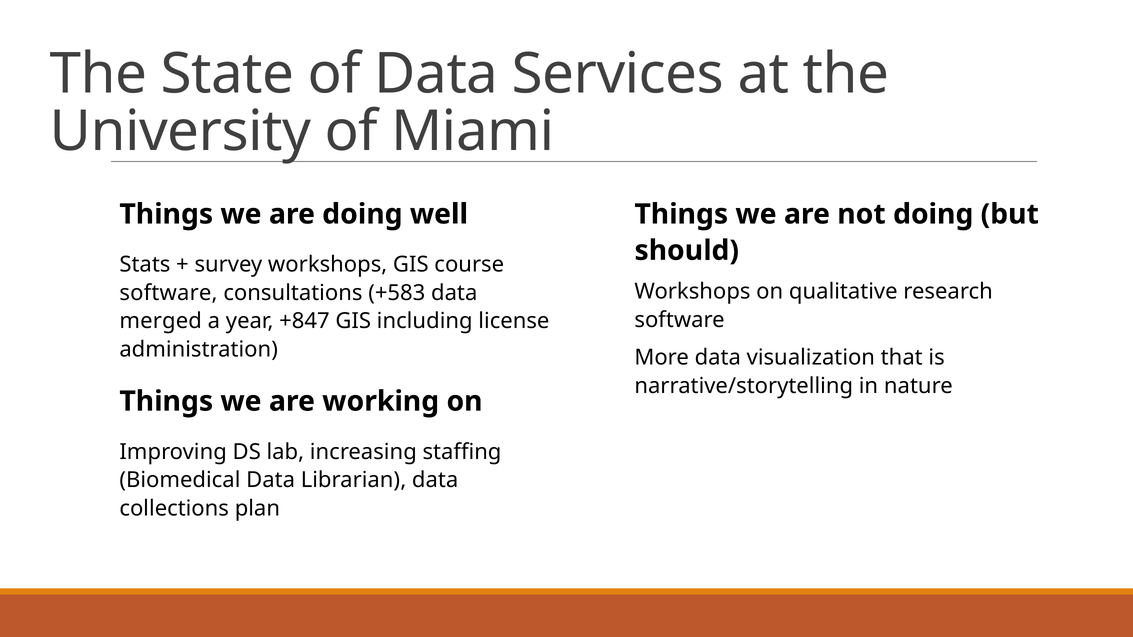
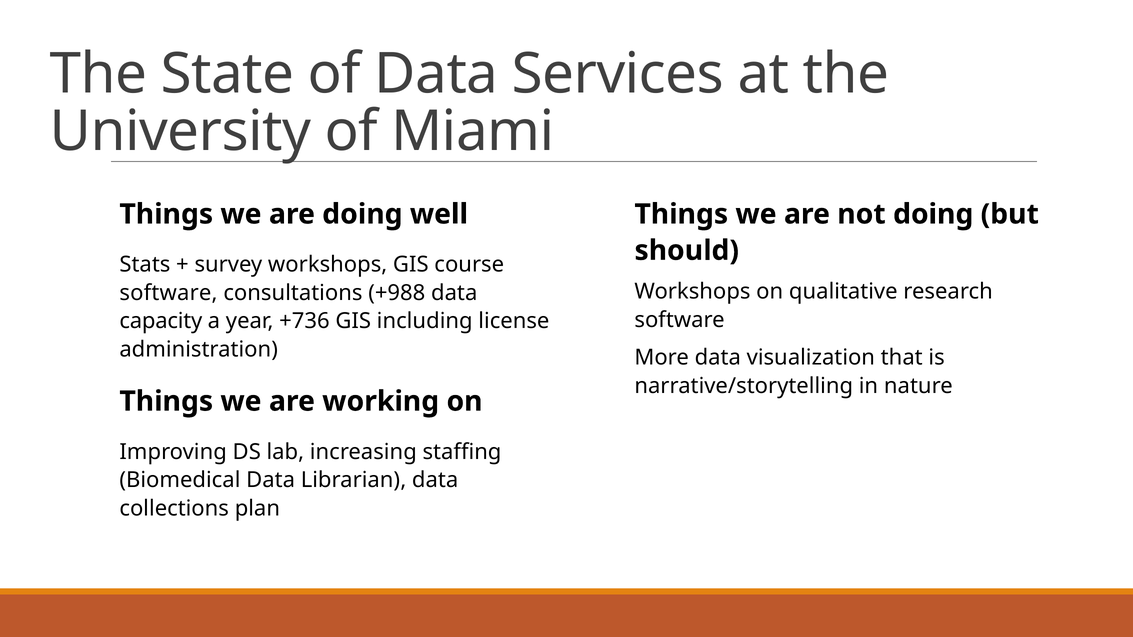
+583: +583 -> +988
merged: merged -> capacity
+847: +847 -> +736
